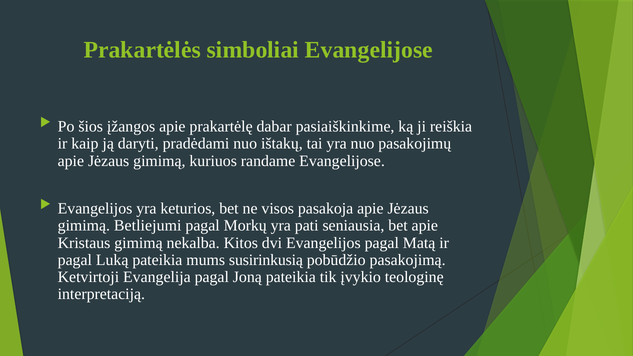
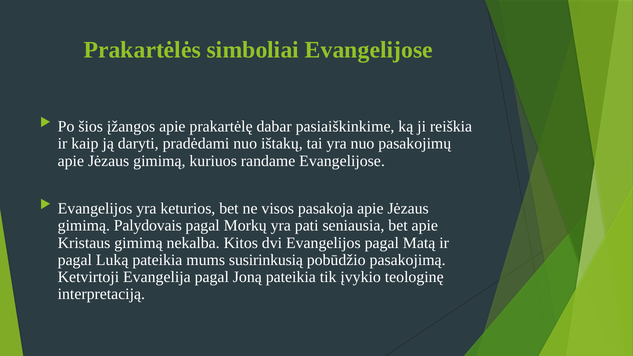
Betliejumi: Betliejumi -> Palydovais
